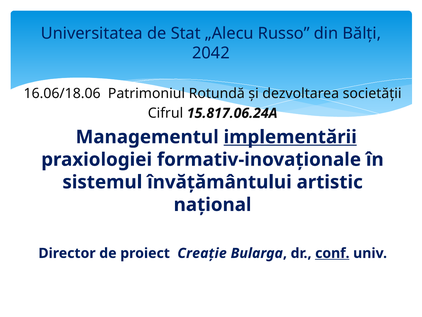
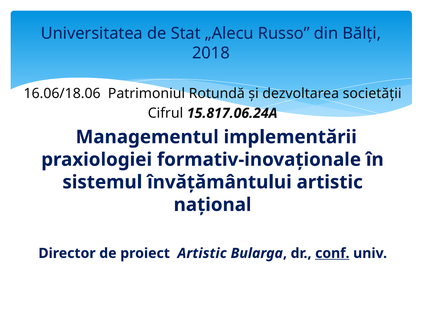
2042: 2042 -> 2018
implementării underline: present -> none
proiect Creație: Creație -> Artistic
